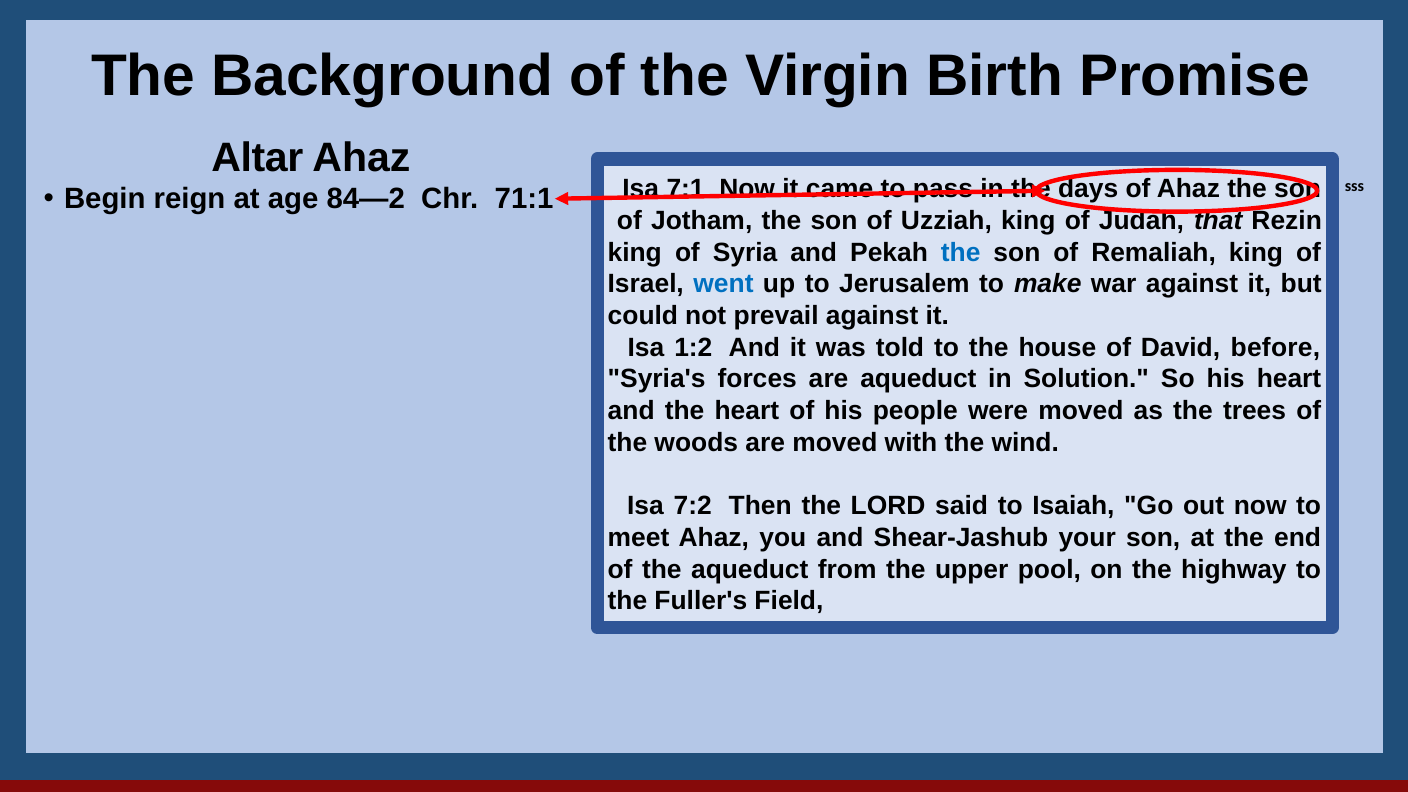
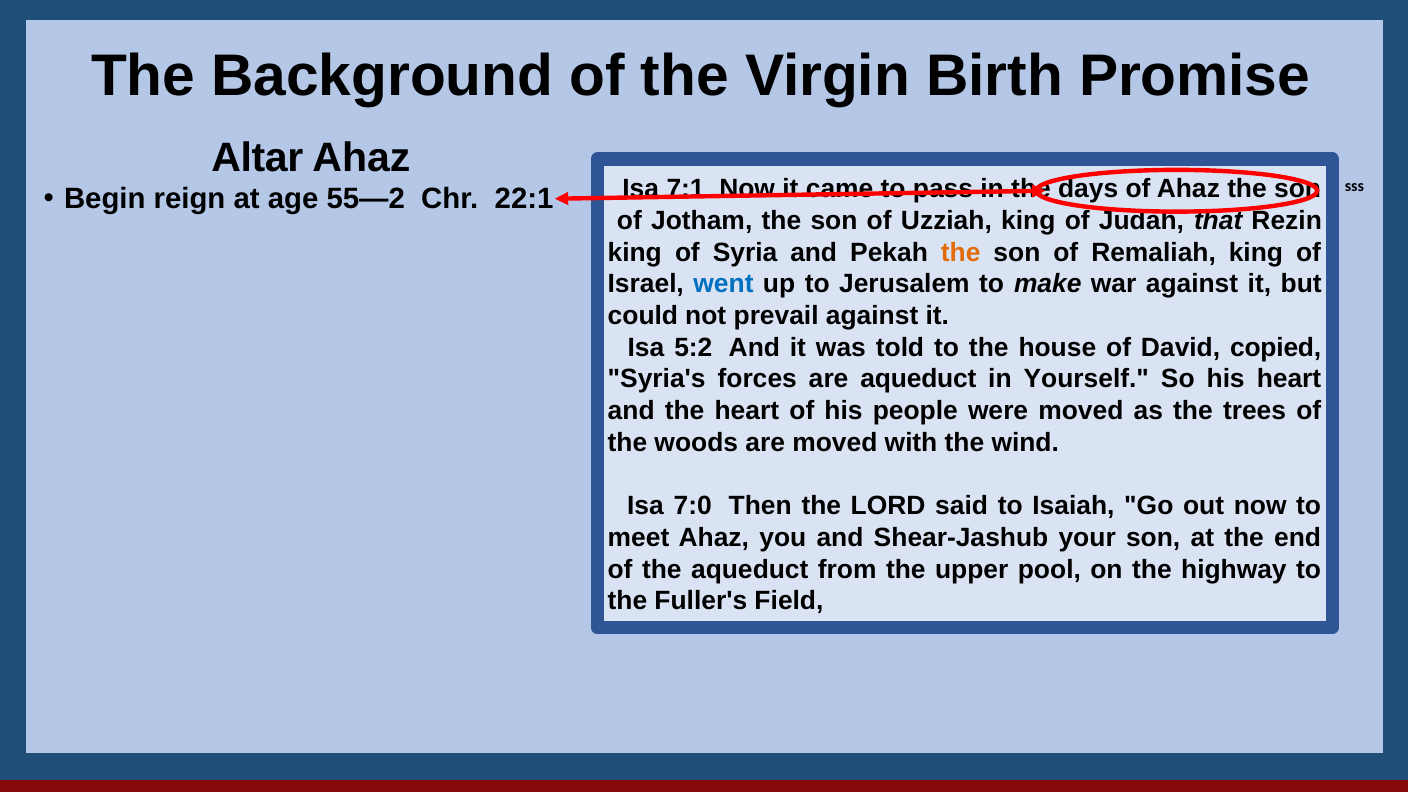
84—2: 84—2 -> 55—2
71:1: 71:1 -> 22:1
the at (961, 253) colour: blue -> orange
1:2: 1:2 -> 5:2
before: before -> copied
Solution: Solution -> Yourself
7:2: 7:2 -> 7:0
